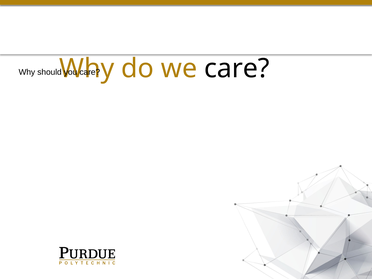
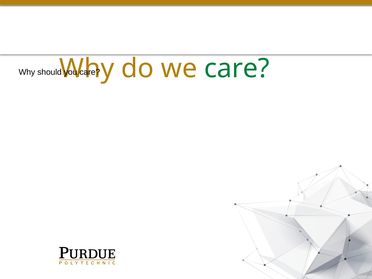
care at (237, 68) colour: black -> green
